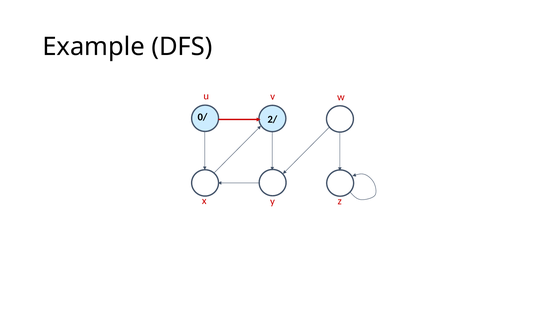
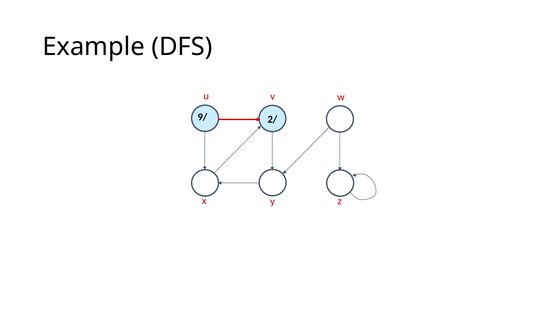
0/: 0/ -> 9/
